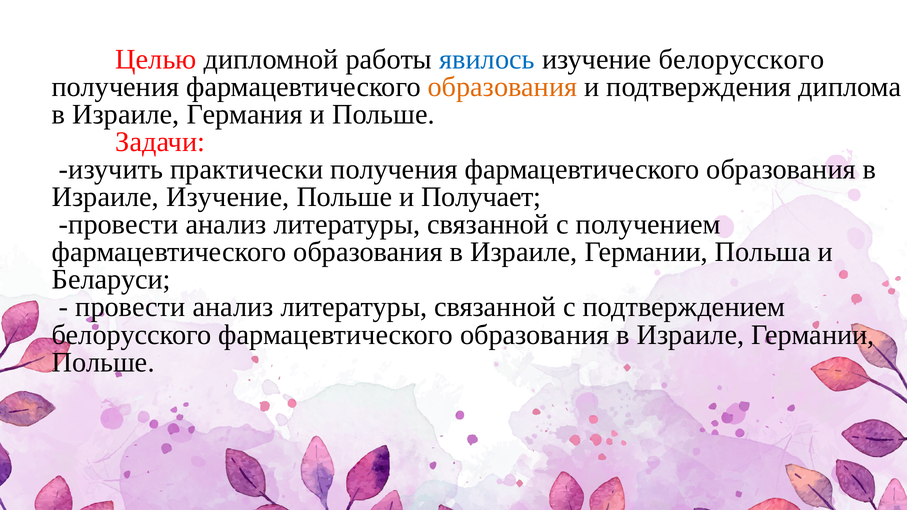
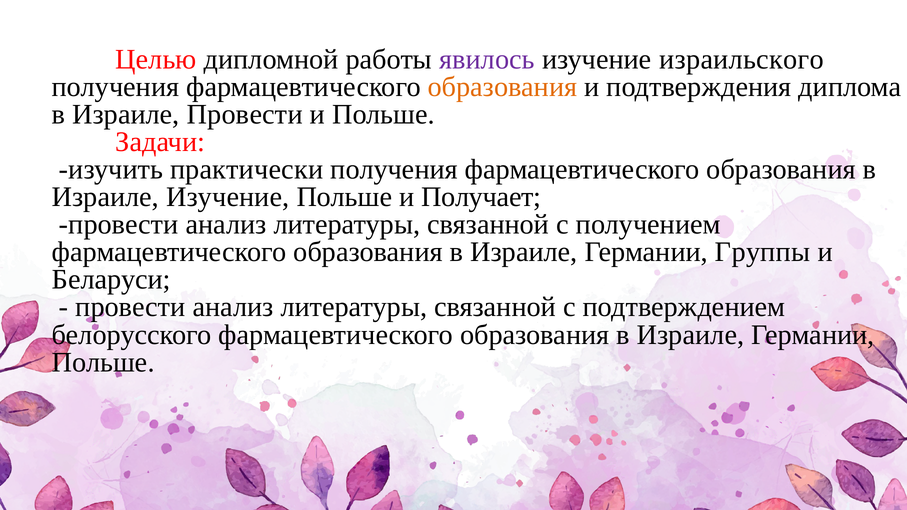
явилось colour: blue -> purple
изучение белорусского: белорусского -> израильского
Израиле Германия: Германия -> Провести
Польша: Польша -> Группы
